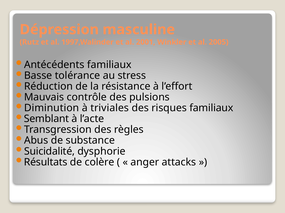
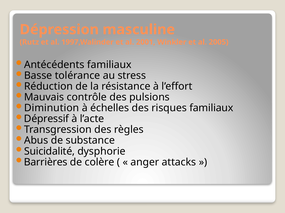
triviales: triviales -> échelles
Semblant: Semblant -> Dépressif
Résultats: Résultats -> Barrières
